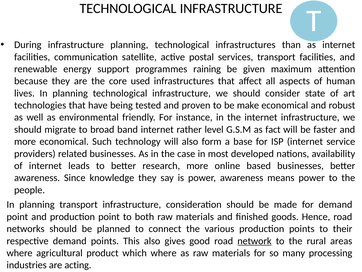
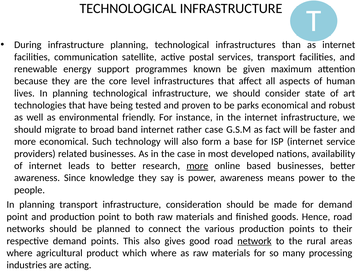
raining: raining -> known
used: used -> level
make: make -> parks
rather level: level -> case
more at (197, 165) underline: none -> present
